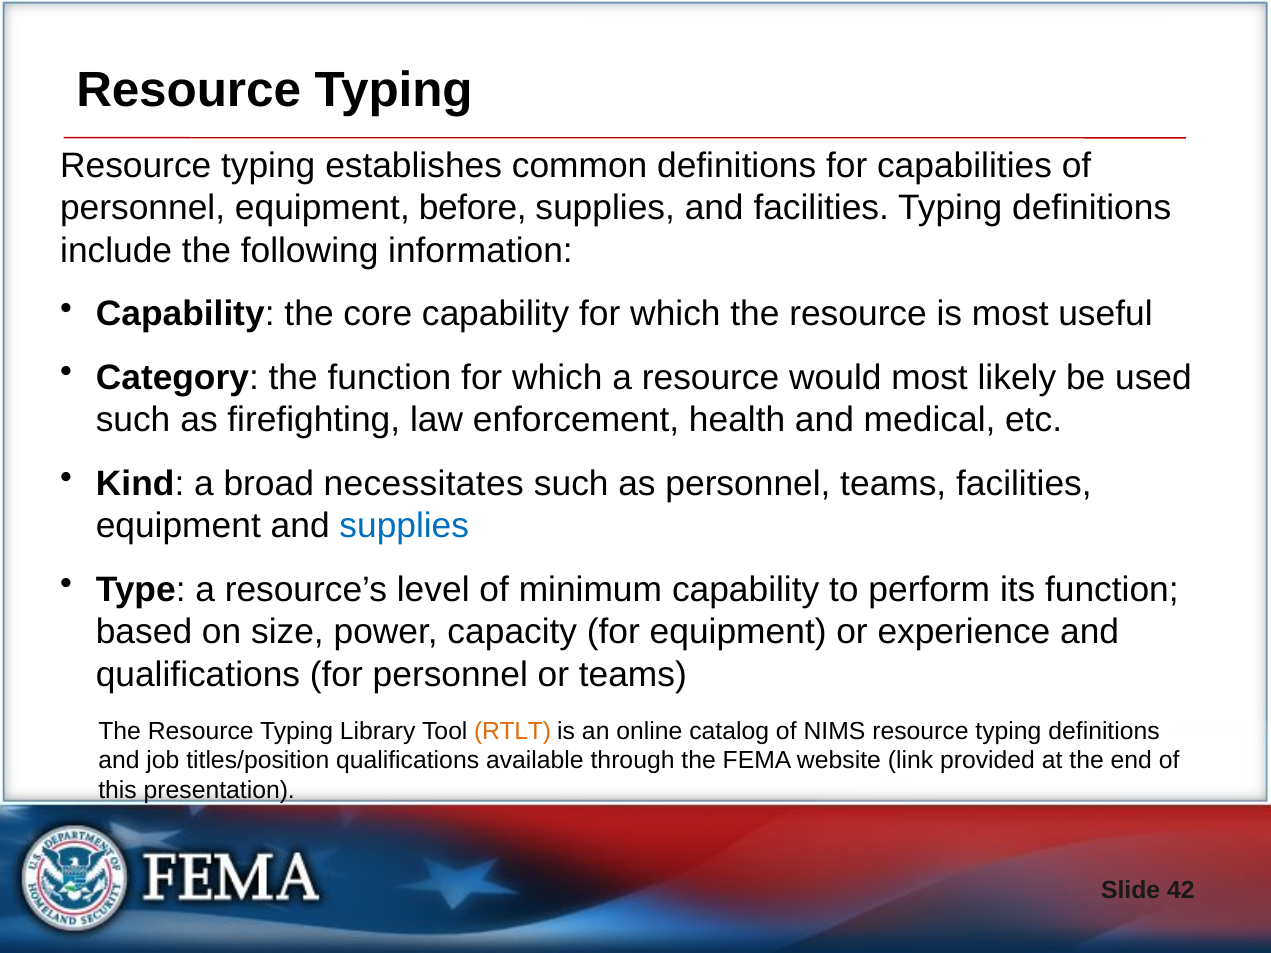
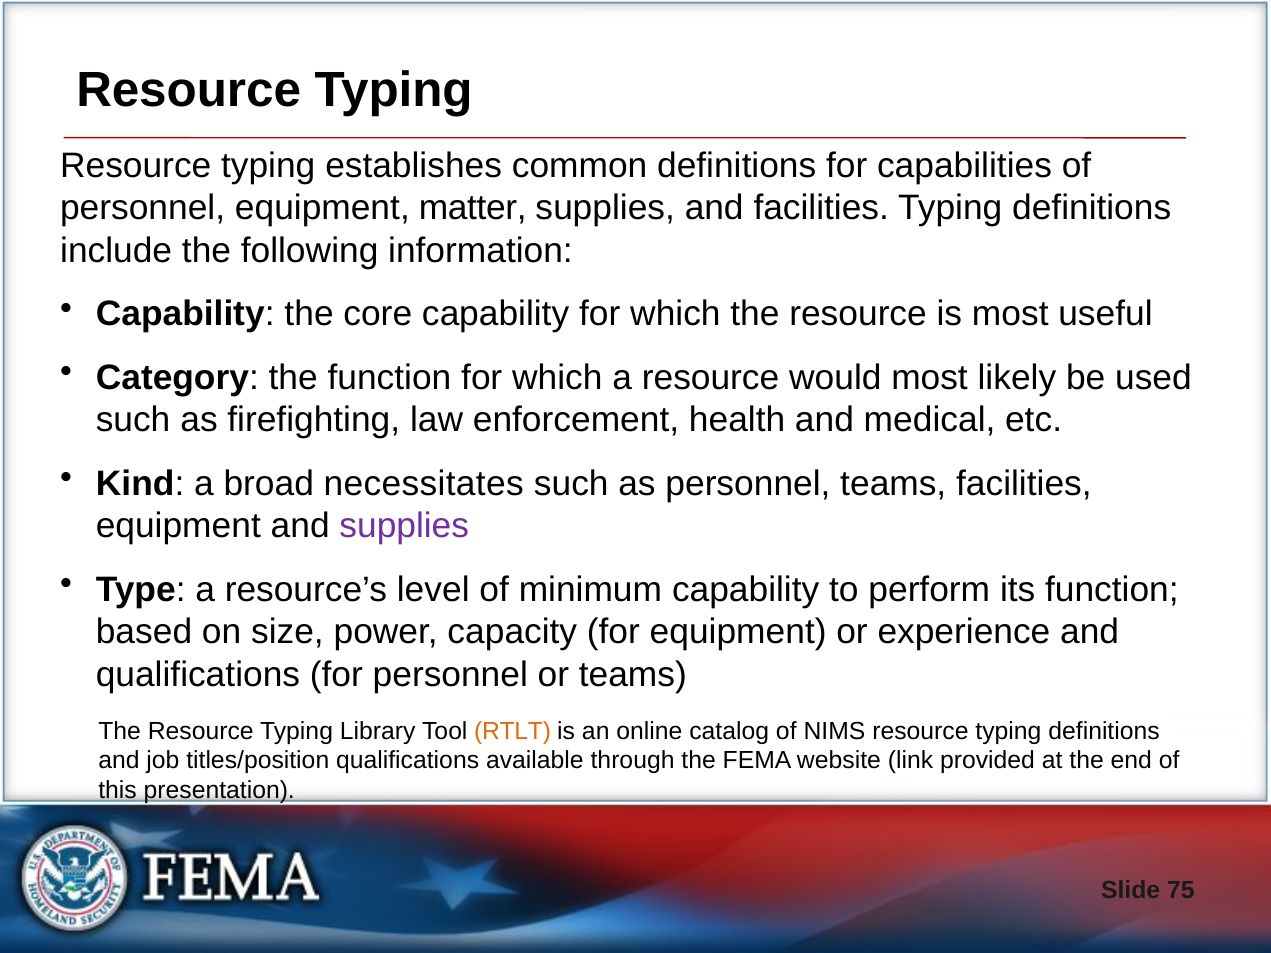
before: before -> matter
supplies at (404, 526) colour: blue -> purple
42: 42 -> 75
